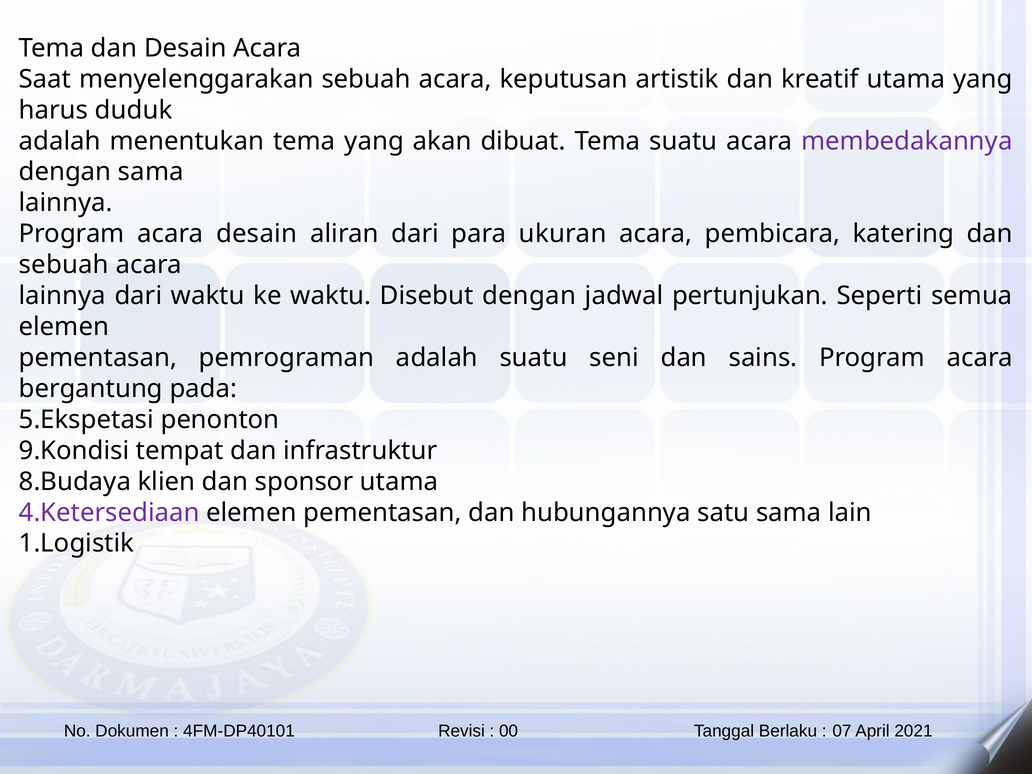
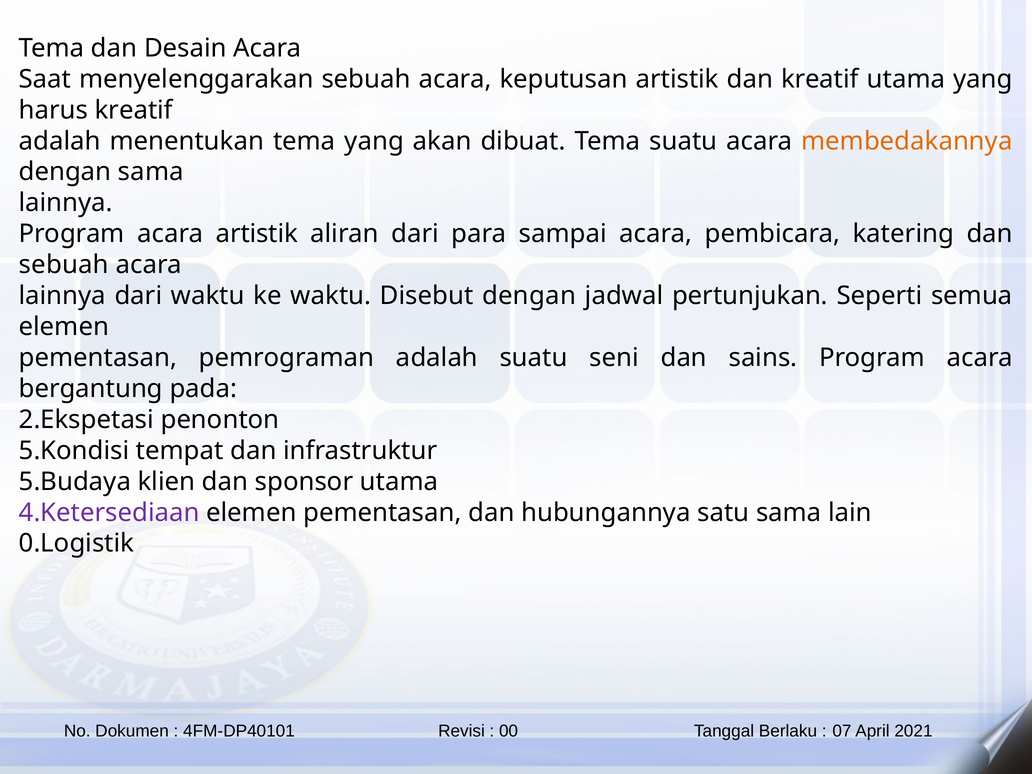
harus duduk: duduk -> kreatif
membedakannya colour: purple -> orange
acara desain: desain -> artistik
ukuran: ukuran -> sampai
5.Ekspetasi: 5.Ekspetasi -> 2.Ekspetasi
9.Kondisi: 9.Kondisi -> 5.Kondisi
8.Budaya: 8.Budaya -> 5.Budaya
1.Logistik: 1.Logistik -> 0.Logistik
